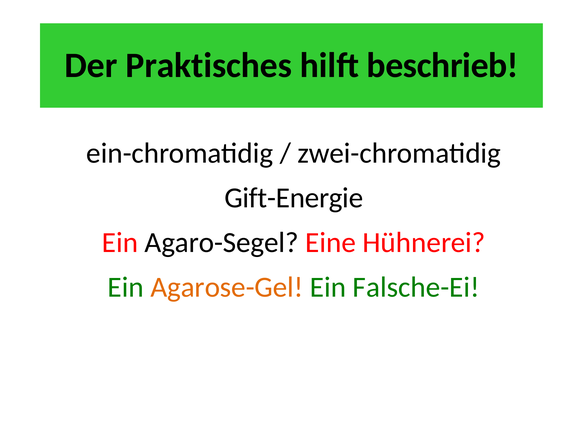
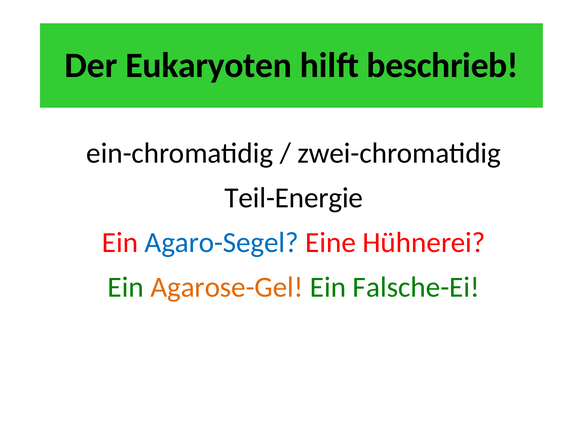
Praktisches: Praktisches -> Eukaryoten
Gift-Energie: Gift-Energie -> Teil-Energie
Agaro-Segel colour: black -> blue
